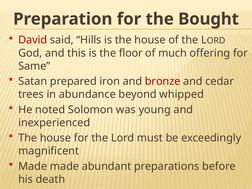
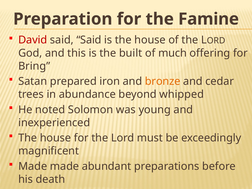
Bought: Bought -> Famine
said Hills: Hills -> Said
floor: floor -> built
Same: Same -> Bring
bronze colour: red -> orange
